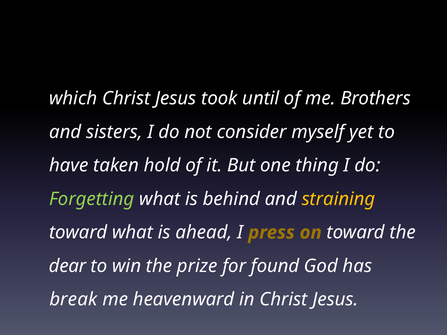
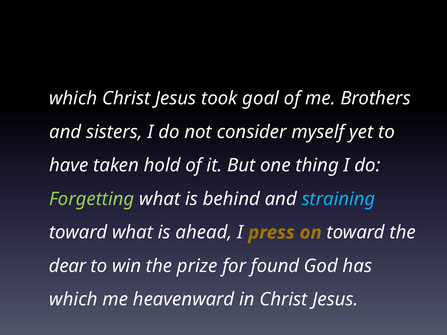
until: until -> goal
straining colour: yellow -> light blue
break at (73, 300): break -> which
